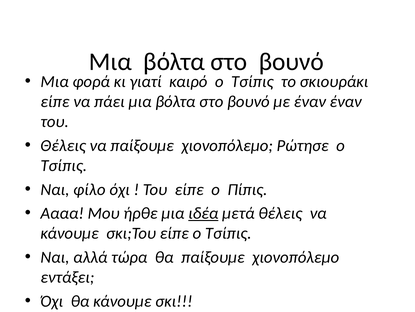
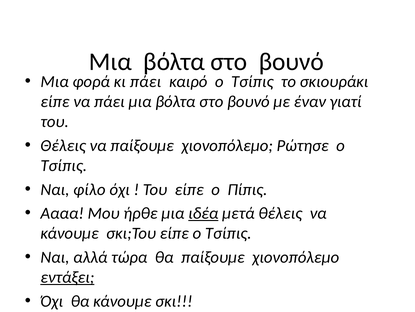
κι γιατί: γιατί -> πάει
έναν έναν: έναν -> γιατί
εντάξει underline: none -> present
